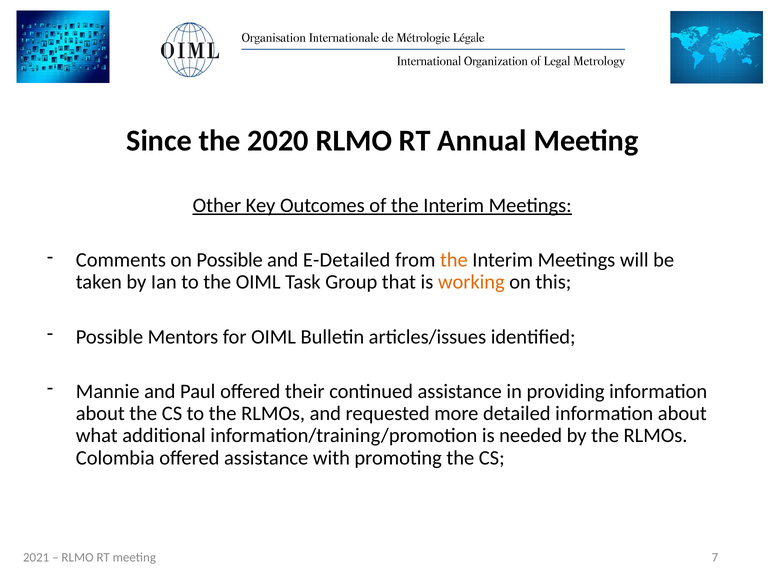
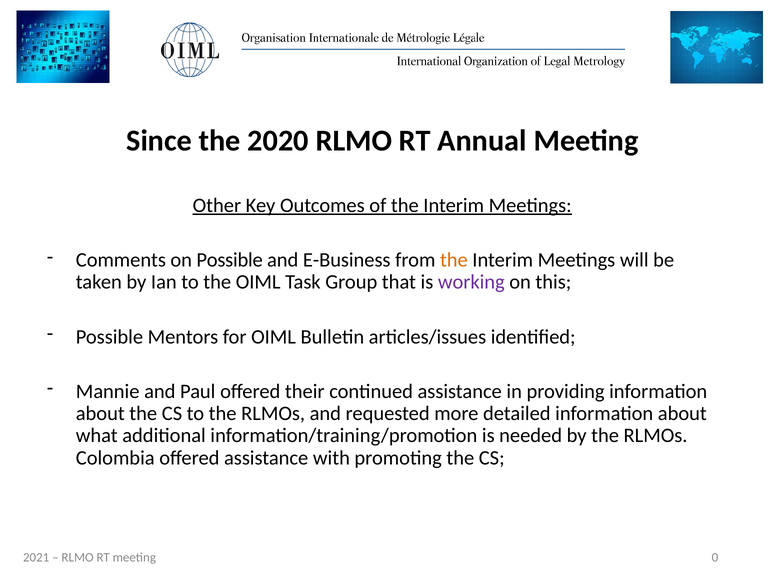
E-Detailed: E-Detailed -> E-Business
working colour: orange -> purple
7: 7 -> 0
